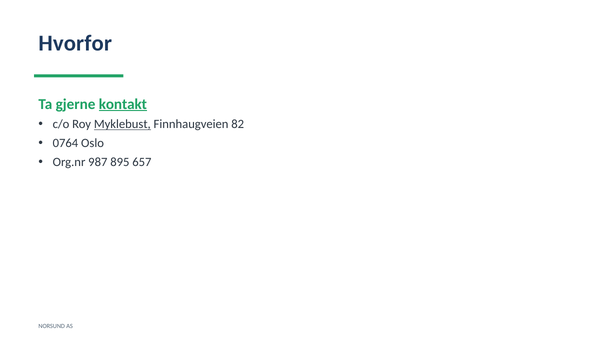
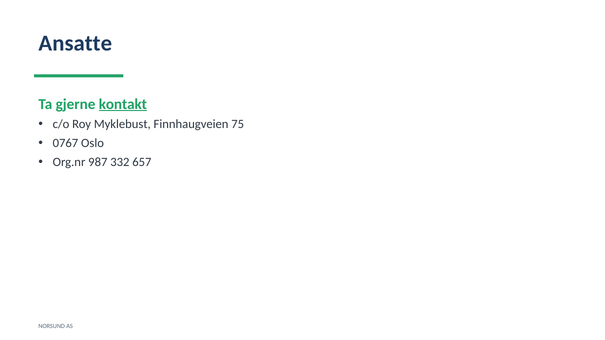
Hvorfor: Hvorfor -> Ansatte
Myklebust underline: present -> none
82: 82 -> 75
0764: 0764 -> 0767
895: 895 -> 332
